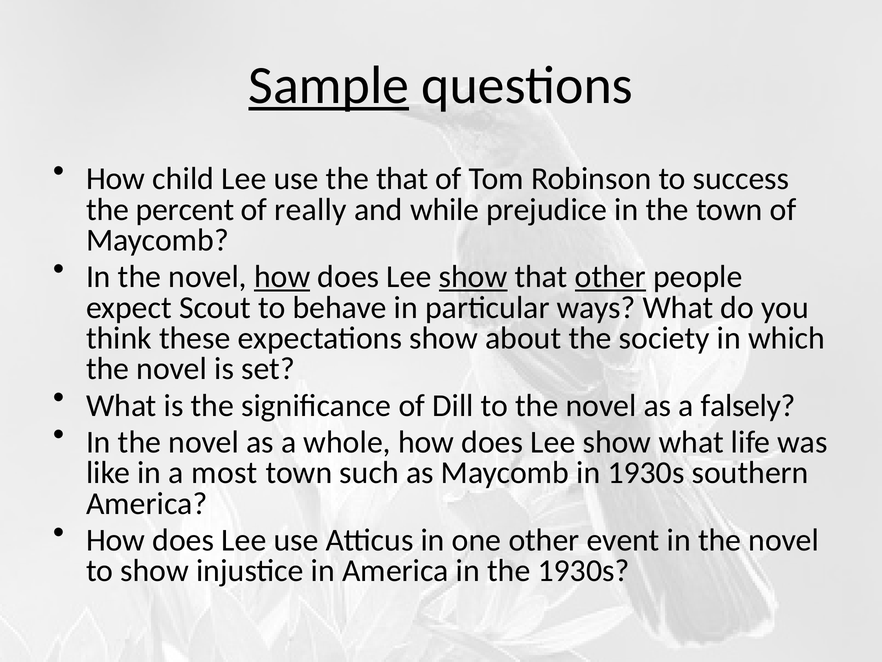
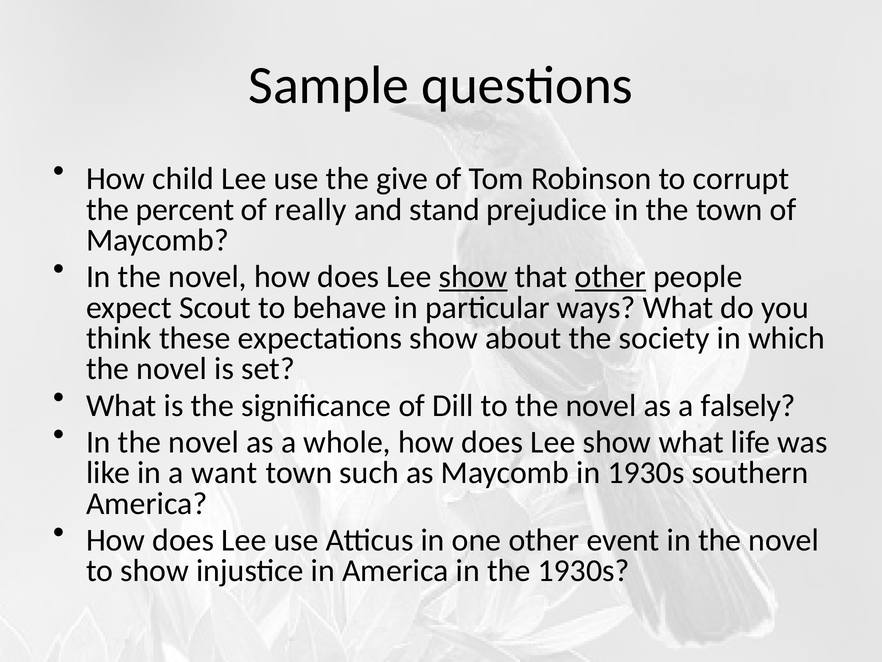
Sample underline: present -> none
the that: that -> give
success: success -> corrupt
while: while -> stand
how at (282, 277) underline: present -> none
most: most -> want
